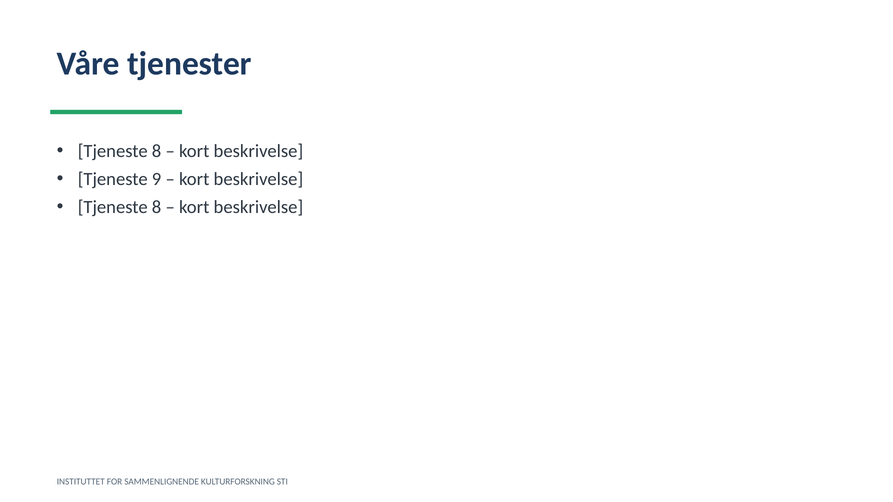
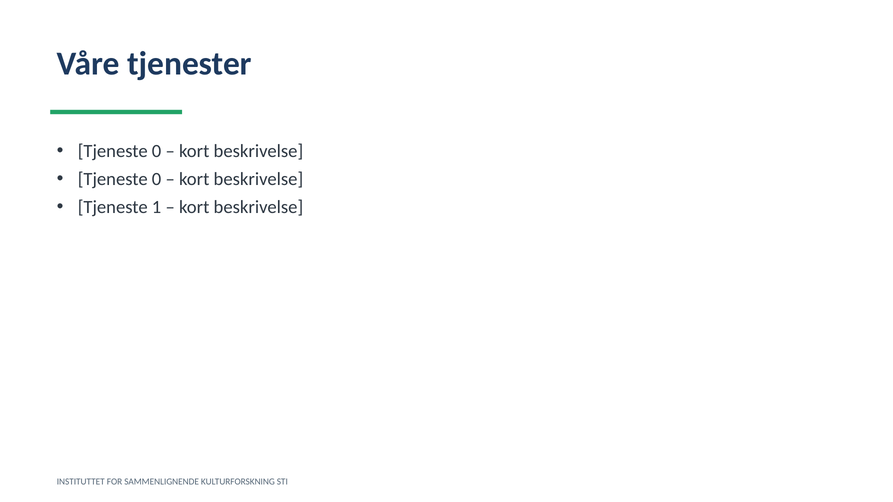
8 at (157, 151): 8 -> 0
9 at (157, 179): 9 -> 0
8 at (157, 207): 8 -> 1
